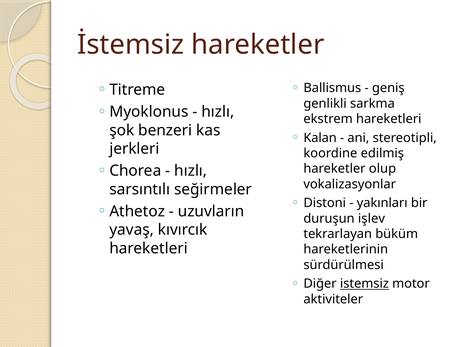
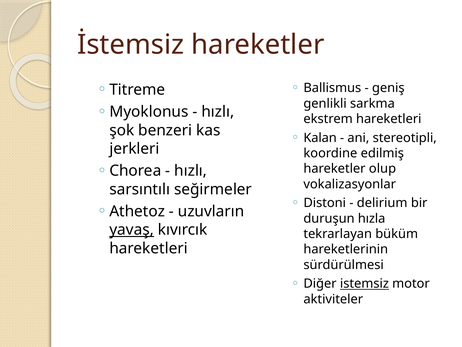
yakınları: yakınları -> delirium
işlev: işlev -> hızla
yavaş underline: none -> present
